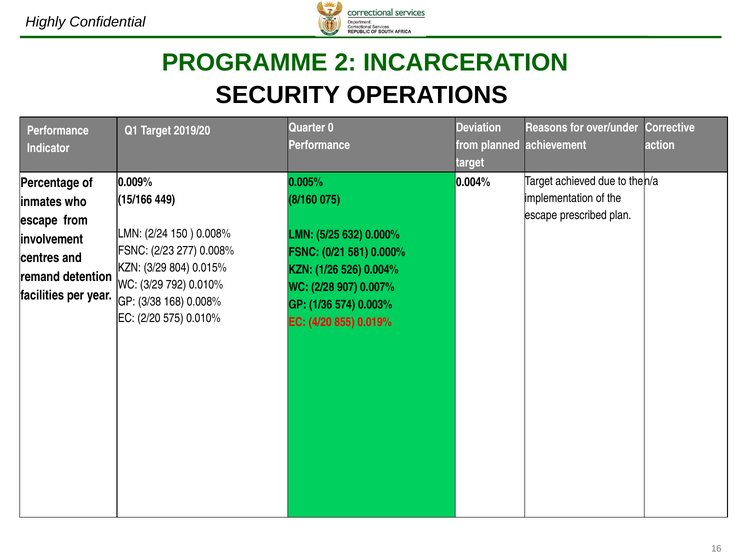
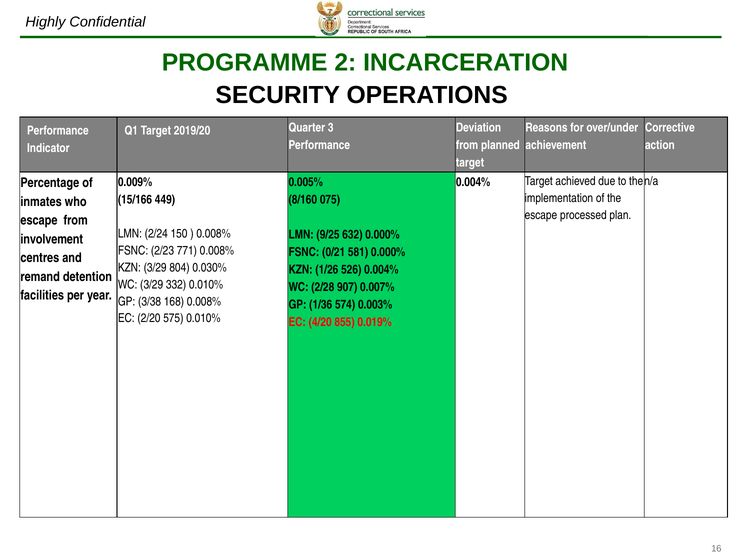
0: 0 -> 3
prescribed: prescribed -> processed
5/25: 5/25 -> 9/25
277: 277 -> 771
0.015%: 0.015% -> 0.030%
792: 792 -> 332
